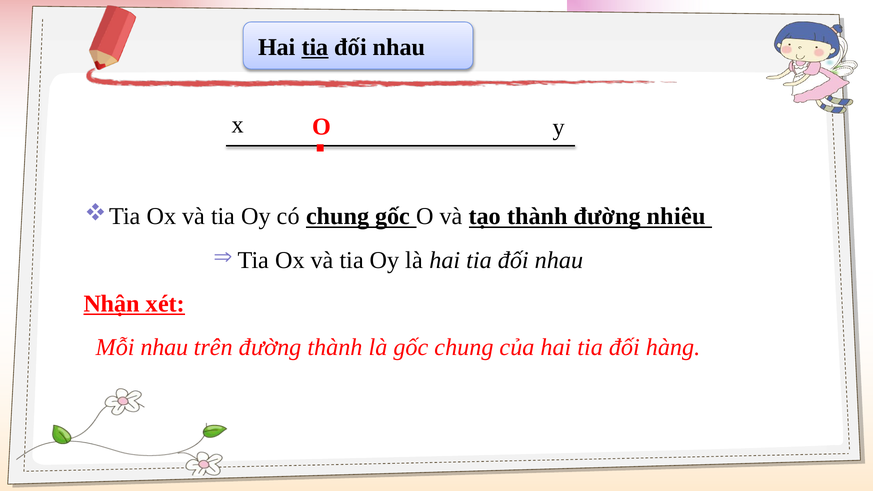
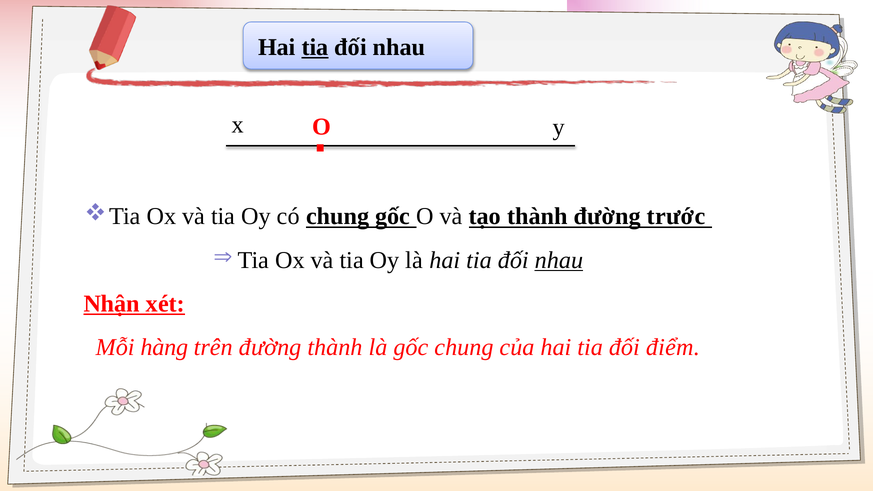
nhiêu: nhiêu -> trước
nhau at (559, 260) underline: none -> present
Mỗi nhau: nhau -> hàng
hàng: hàng -> điểm
